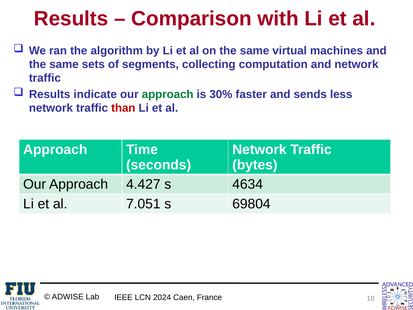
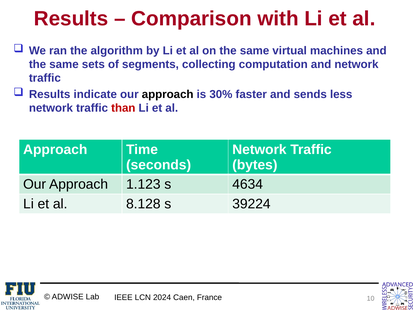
approach at (168, 94) colour: green -> black
4.427: 4.427 -> 1.123
7.051: 7.051 -> 8.128
69804: 69804 -> 39224
